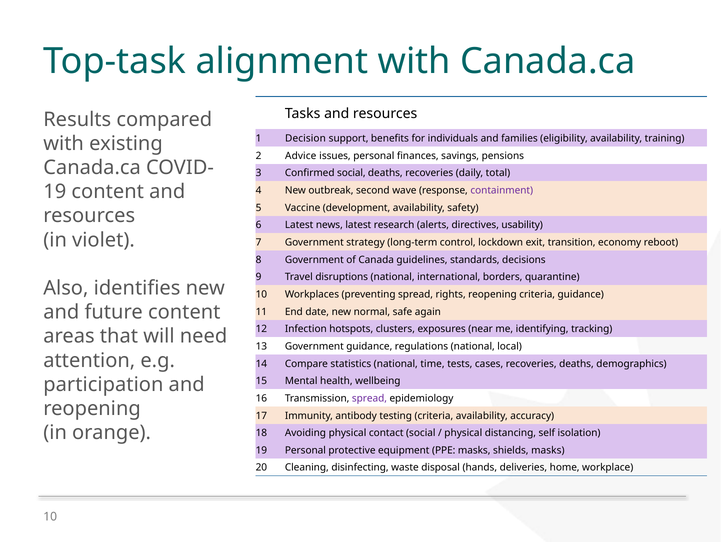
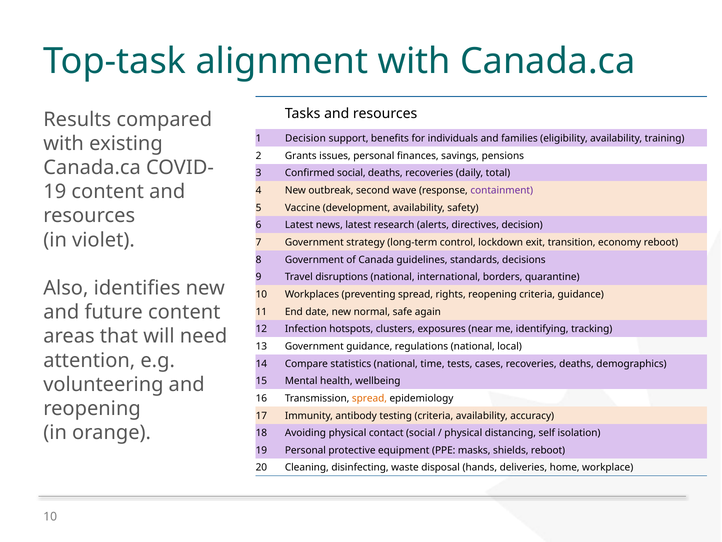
Advice: Advice -> Grants
directives usability: usability -> decision
participation: participation -> volunteering
spread at (369, 398) colour: purple -> orange
shields masks: masks -> reboot
